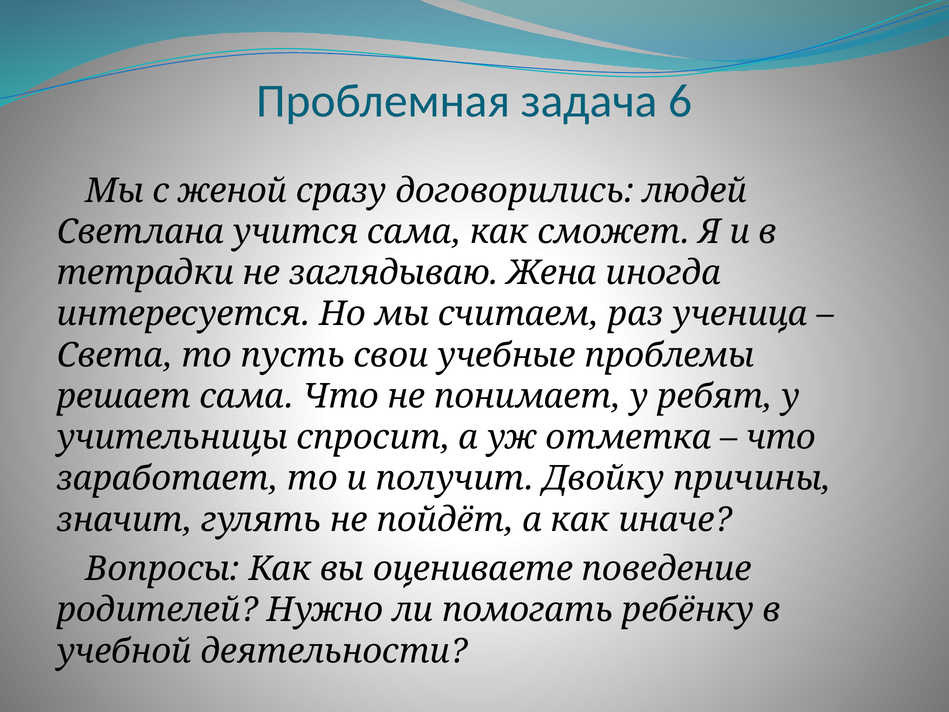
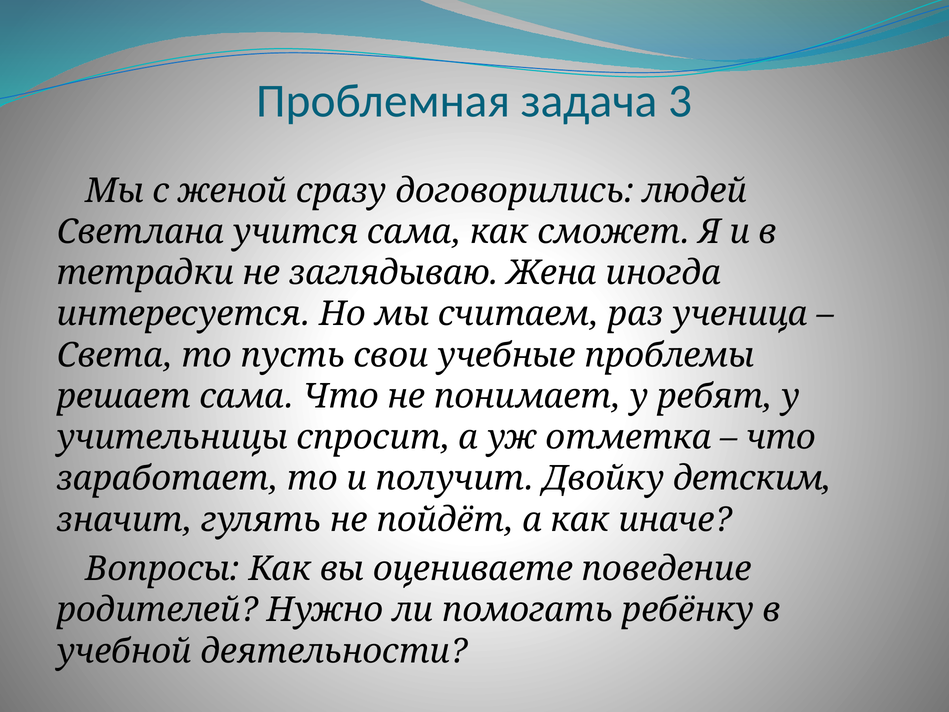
6: 6 -> 3
причины: причины -> детским
